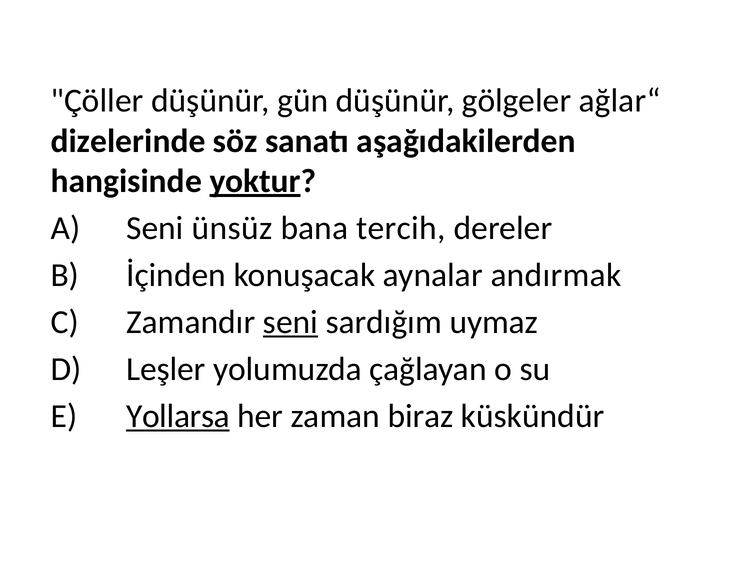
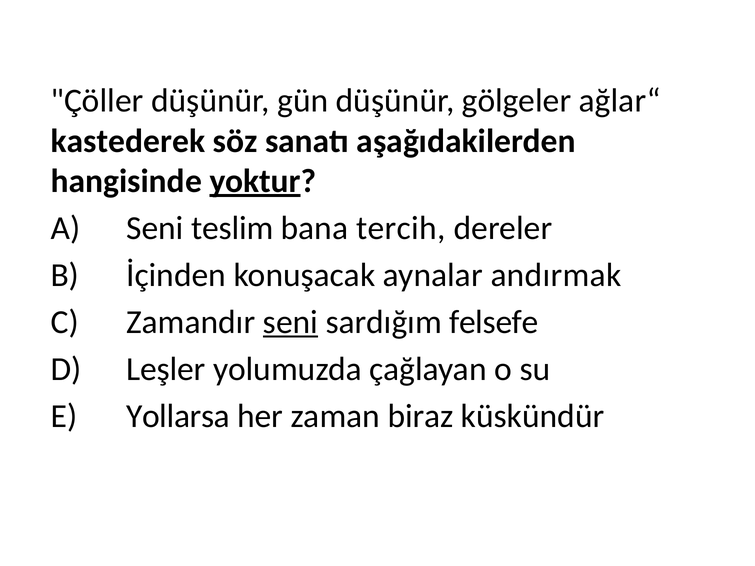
dizelerinde: dizelerinde -> kastederek
ünsüz: ünsüz -> teslim
uymaz: uymaz -> felsefe
Yollarsa underline: present -> none
